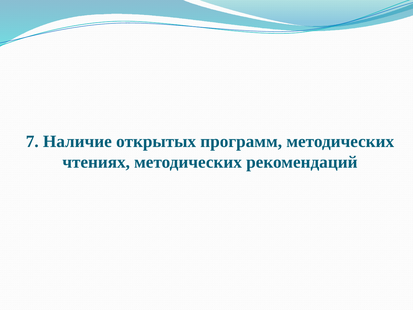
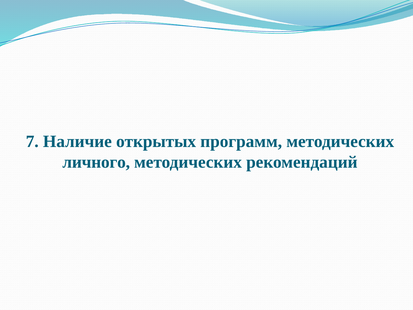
чтениях: чтениях -> личного
